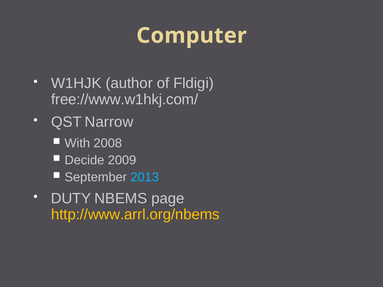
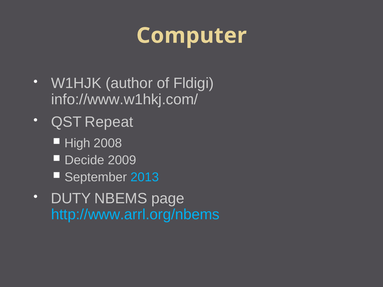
free://www.w1hkj.com/: free://www.w1hkj.com/ -> info://www.w1hkj.com/
Narrow: Narrow -> Repeat
With: With -> High
http://www.arrl.org/nbems colour: yellow -> light blue
